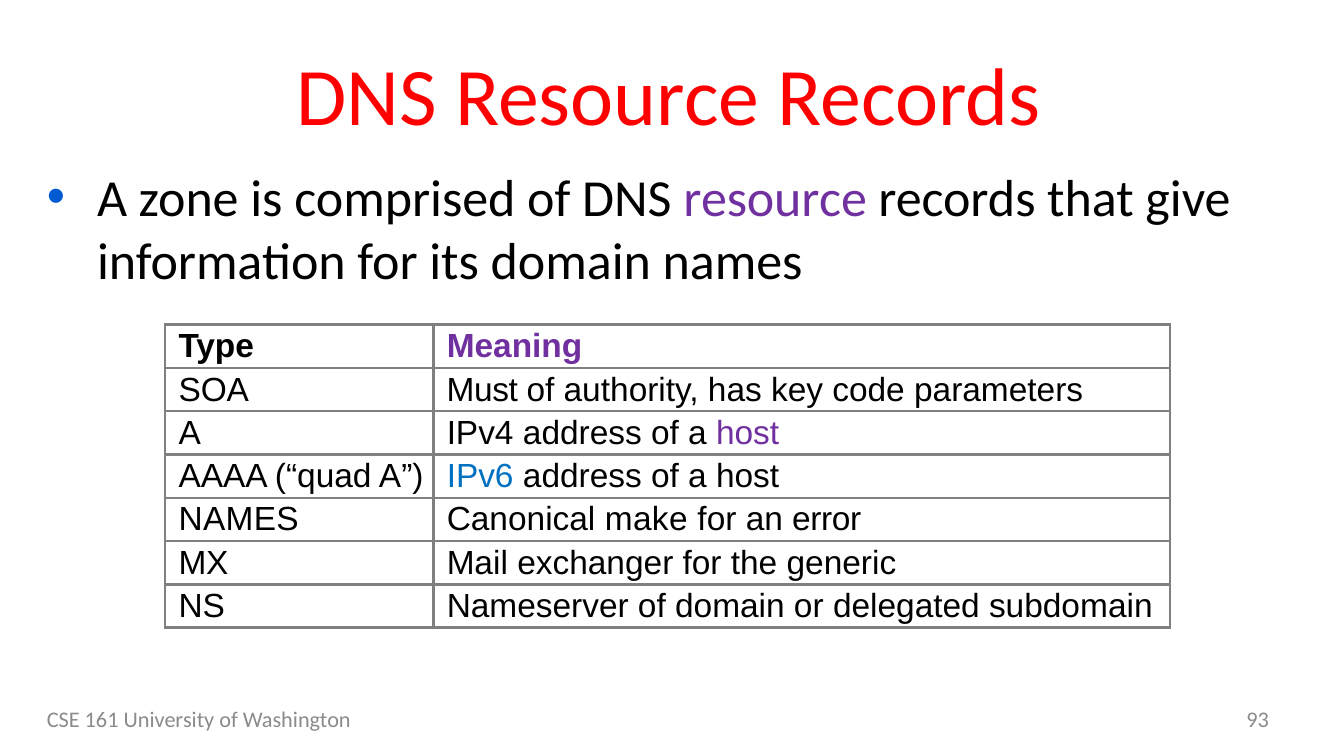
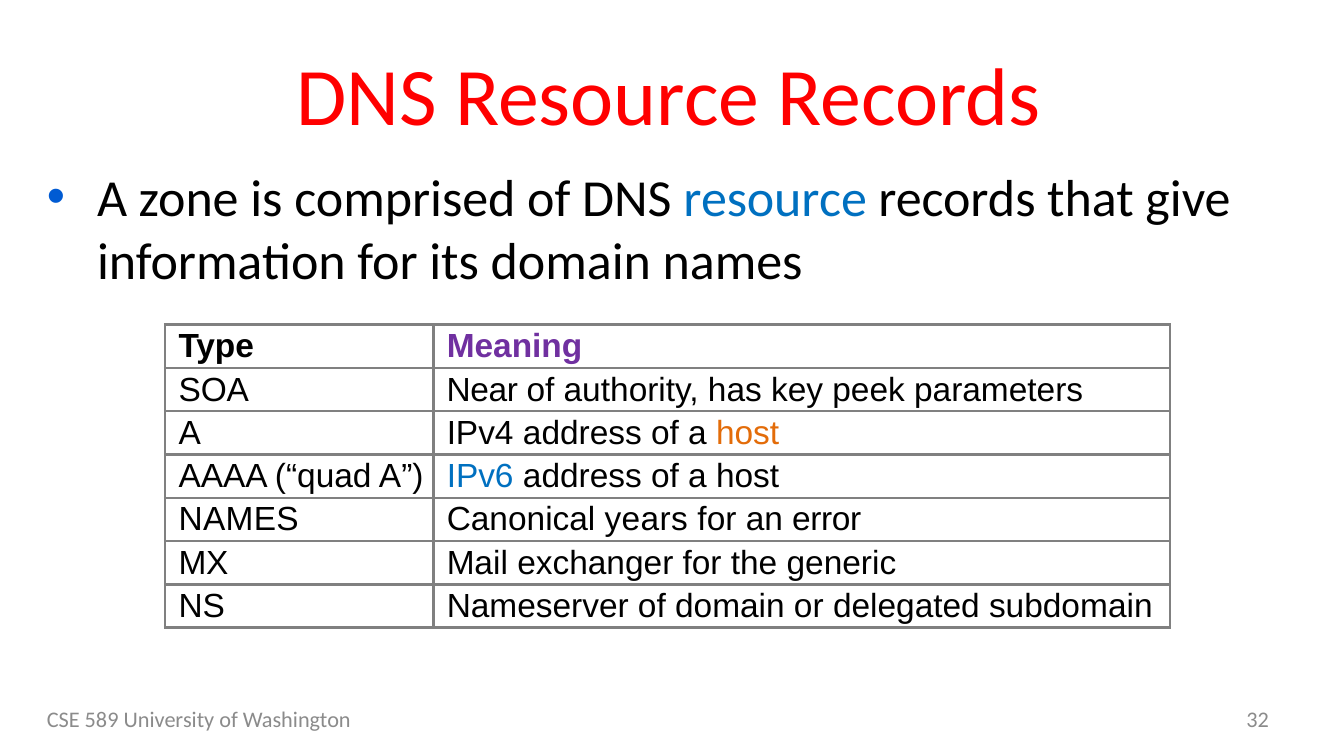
resource at (775, 200) colour: purple -> blue
Must: Must -> Near
code: code -> peek
host at (748, 434) colour: purple -> orange
make: make -> years
161: 161 -> 589
93: 93 -> 32
